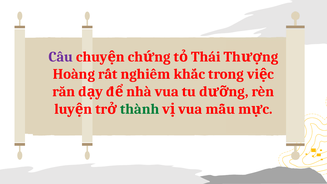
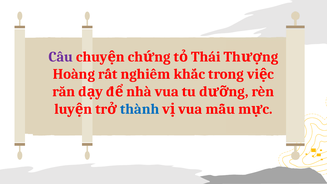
thành colour: green -> blue
